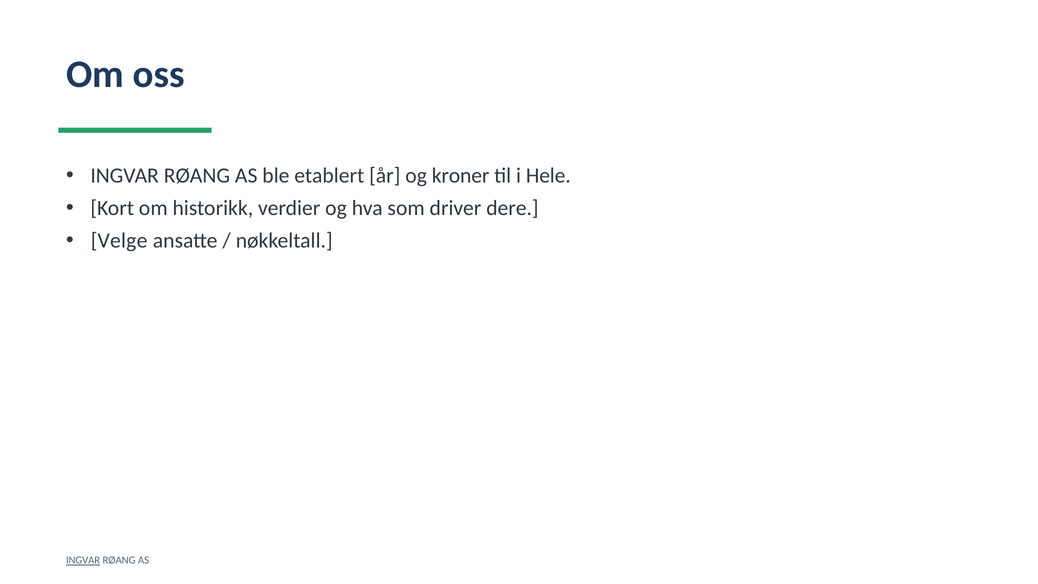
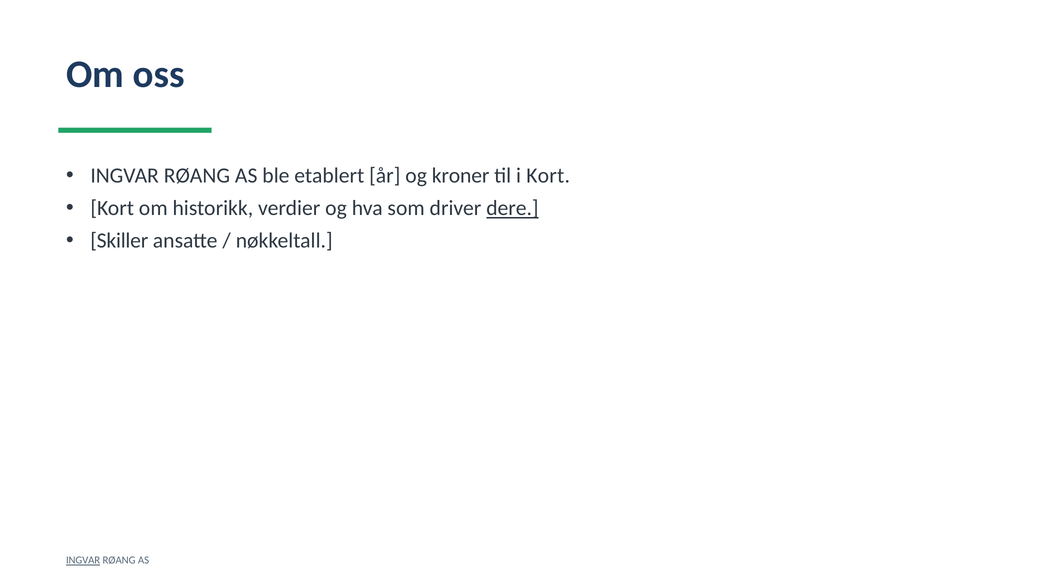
i Hele: Hele -> Kort
dere underline: none -> present
Velge: Velge -> Skiller
